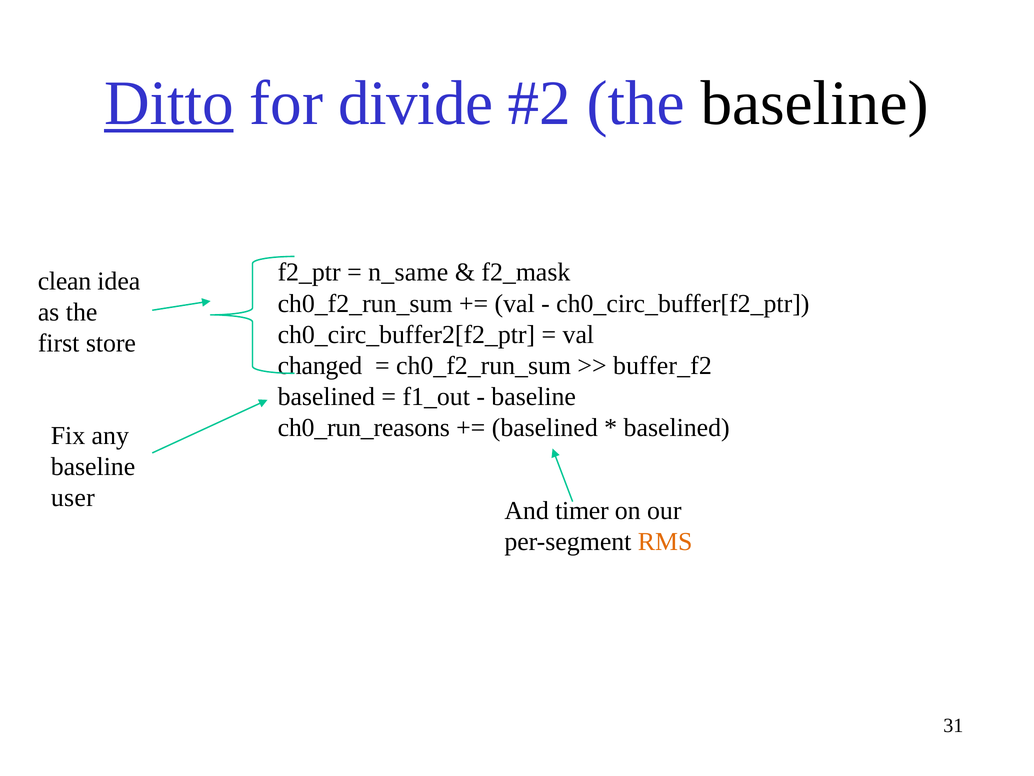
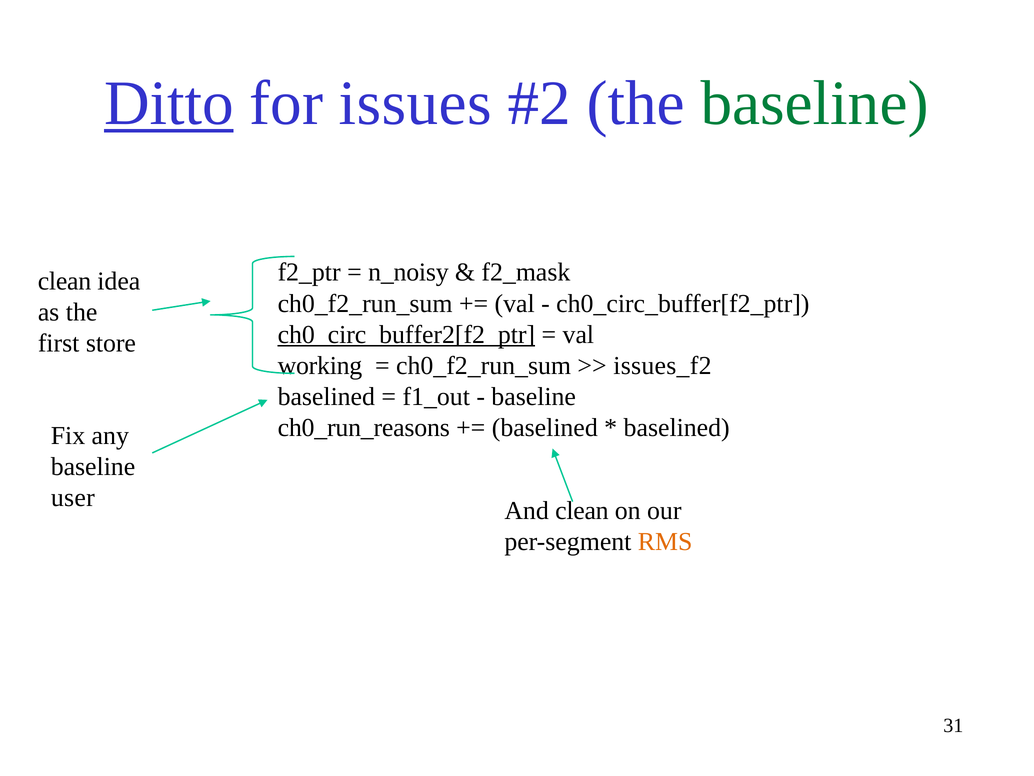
divide: divide -> issues
baseline at (815, 104) colour: black -> green
n_same: n_same -> n_noisy
ch0_circ_buffer2[f2_ptr underline: none -> present
changed: changed -> working
buffer_f2: buffer_f2 -> issues_f2
And timer: timer -> clean
